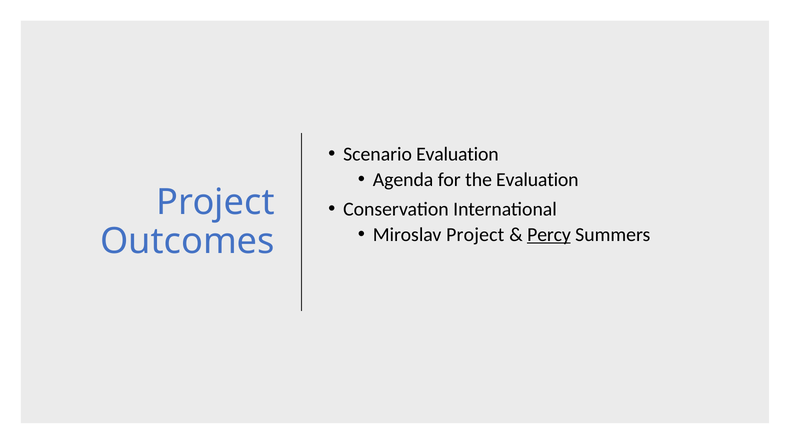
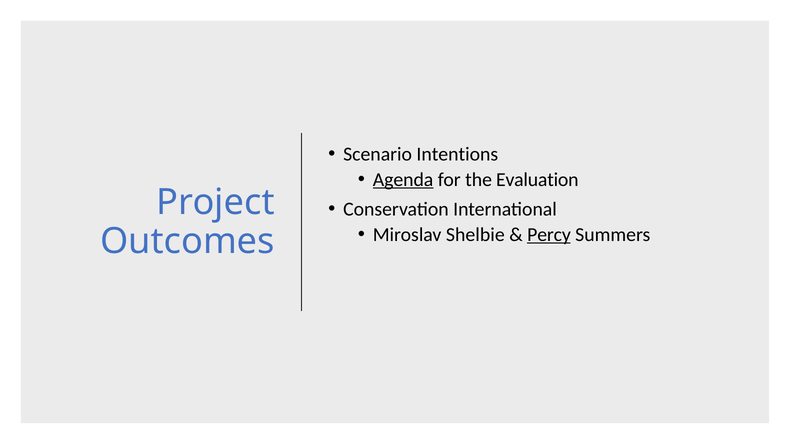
Scenario Evaluation: Evaluation -> Intentions
Agenda underline: none -> present
Miroslav Project: Project -> Shelbie
